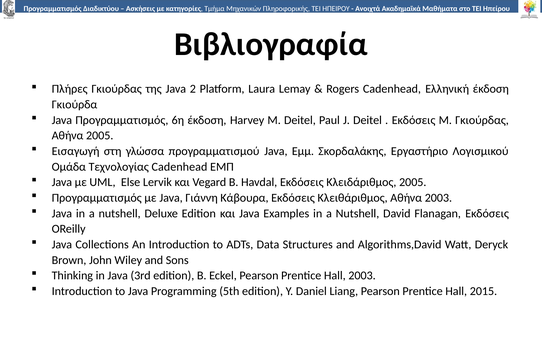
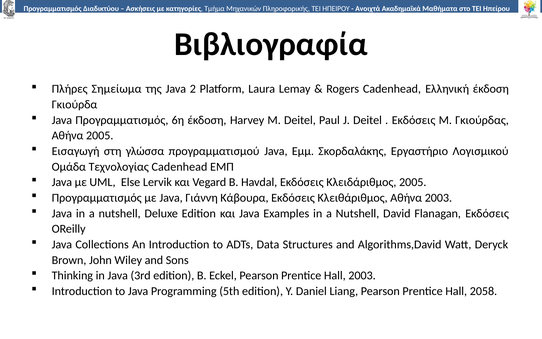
Πλήρες Γκιούρδας: Γκιούρδας -> Σημείωμα
2015: 2015 -> 2058
